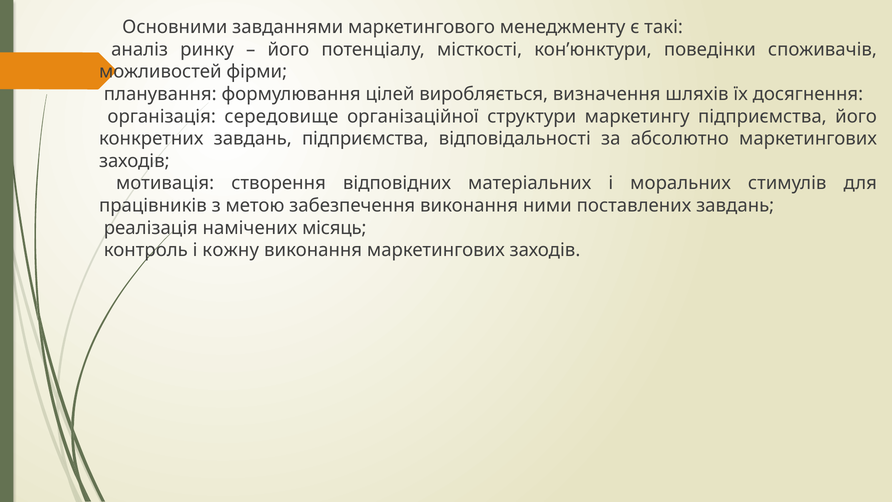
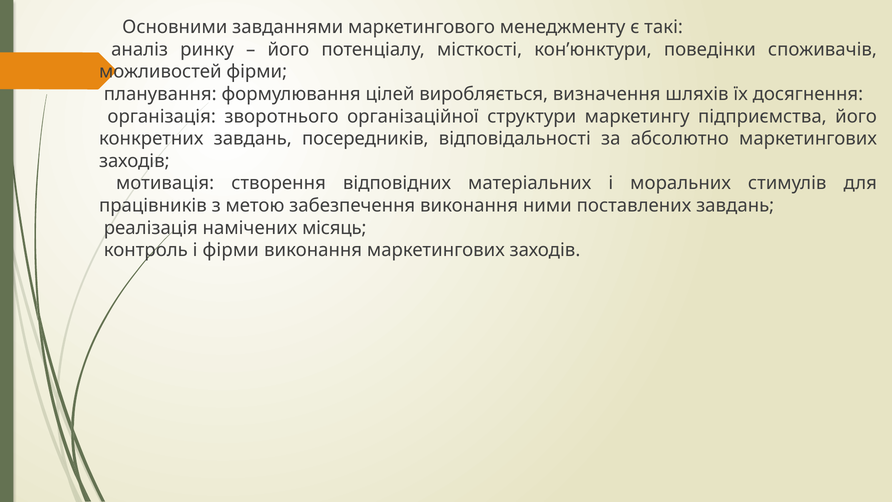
середовище: середовище -> зворотнього
завдань підприємства: підприємства -> посередників
і кожну: кожну -> фірми
